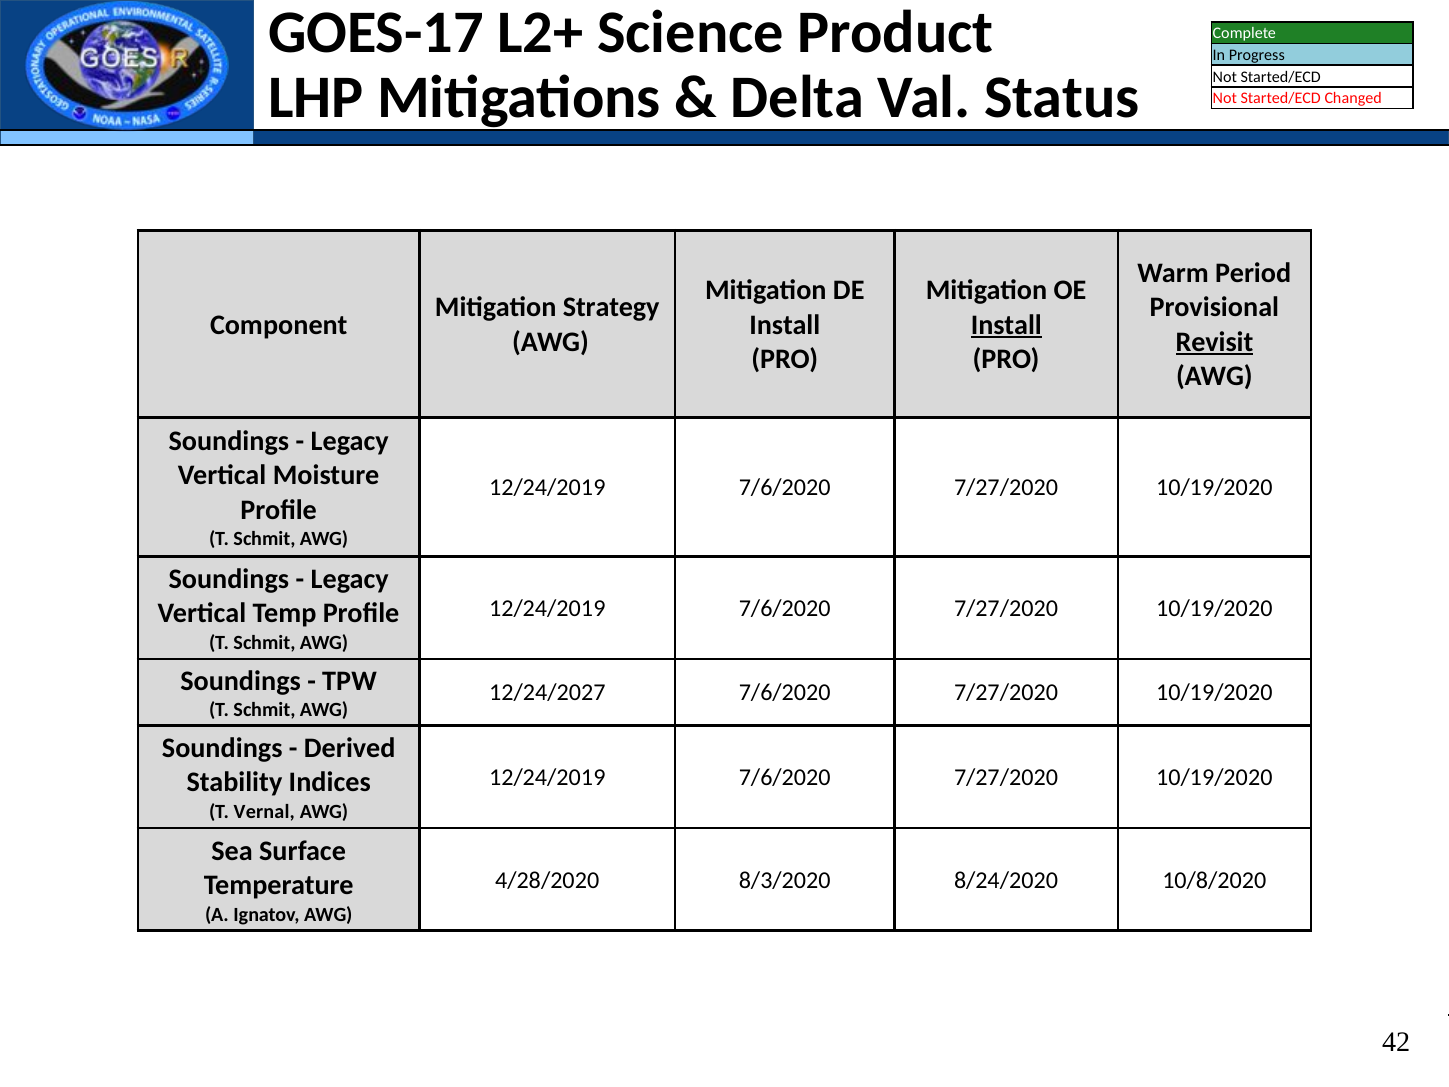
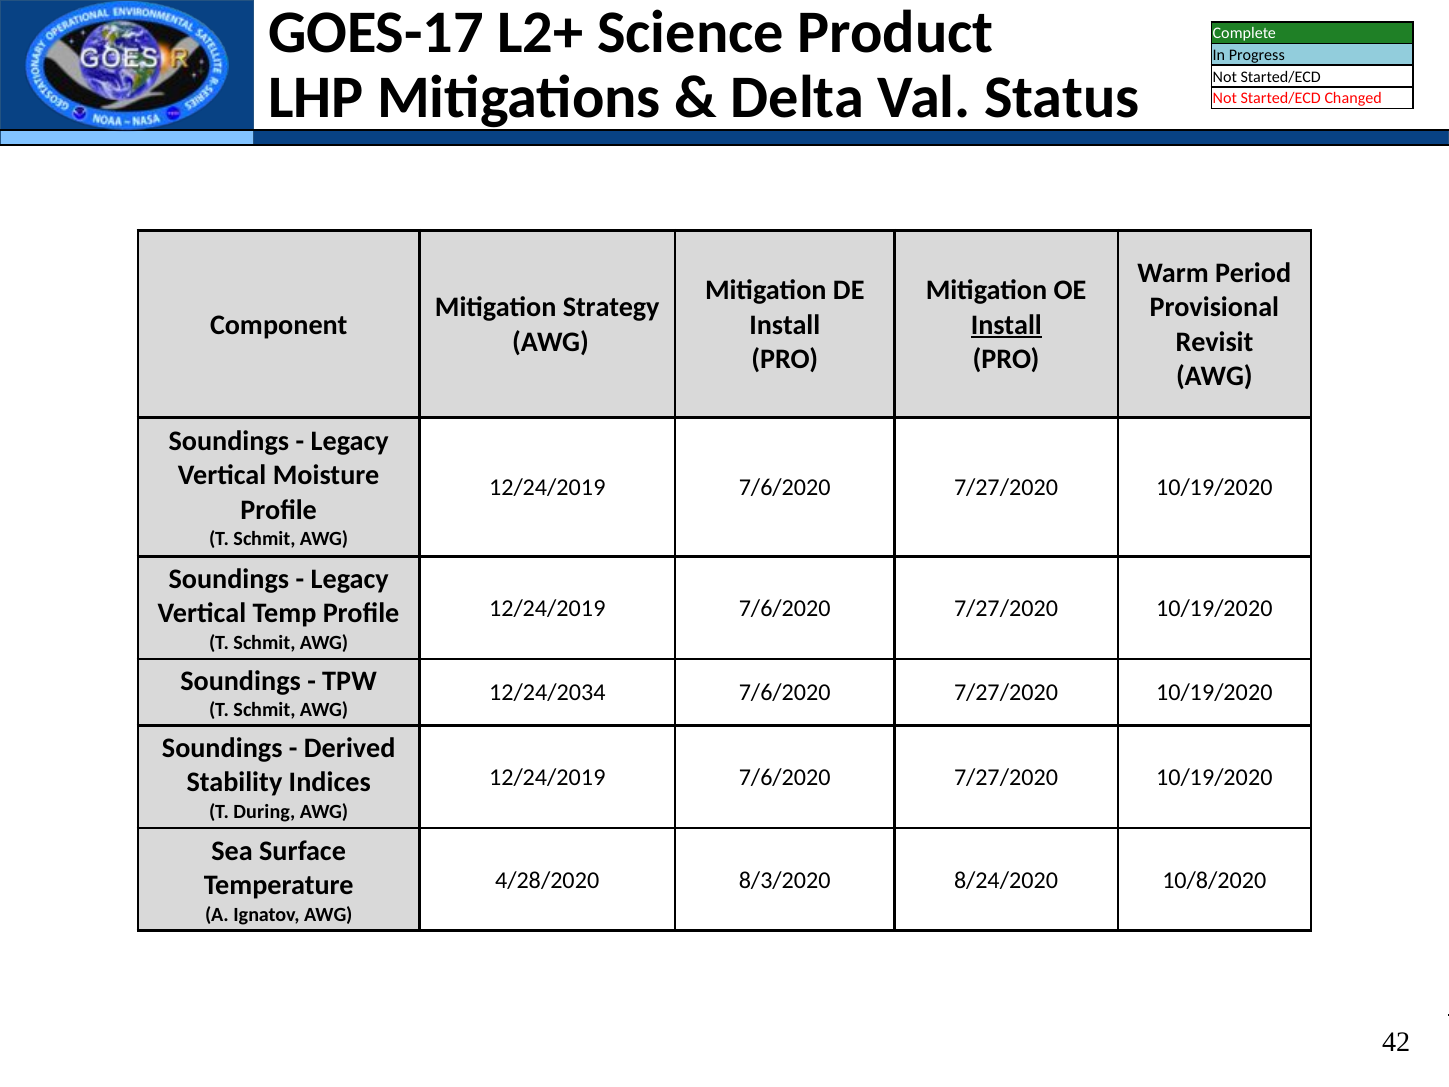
Revisit underline: present -> none
12/24/2027: 12/24/2027 -> 12/24/2034
Vernal: Vernal -> During
